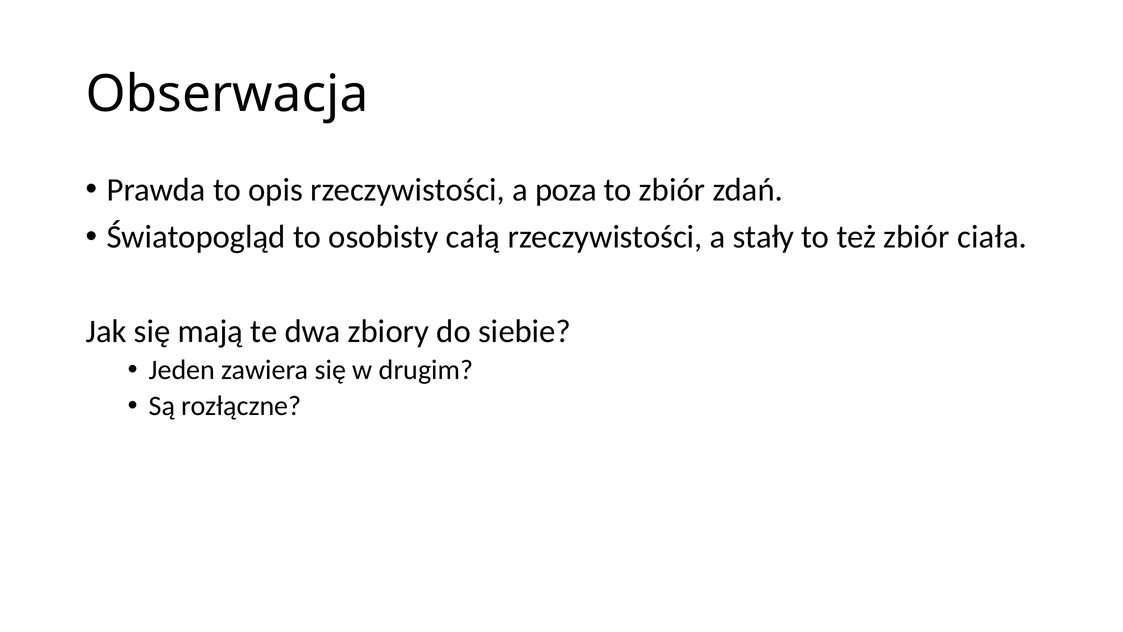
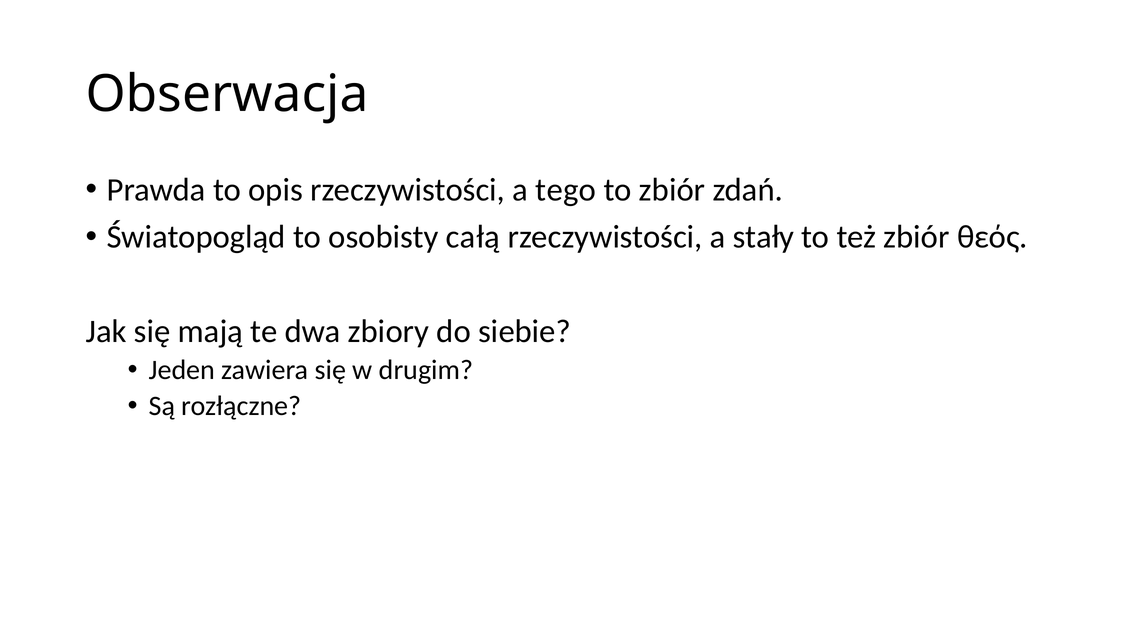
poza: poza -> tego
ciała: ciała -> θεός
